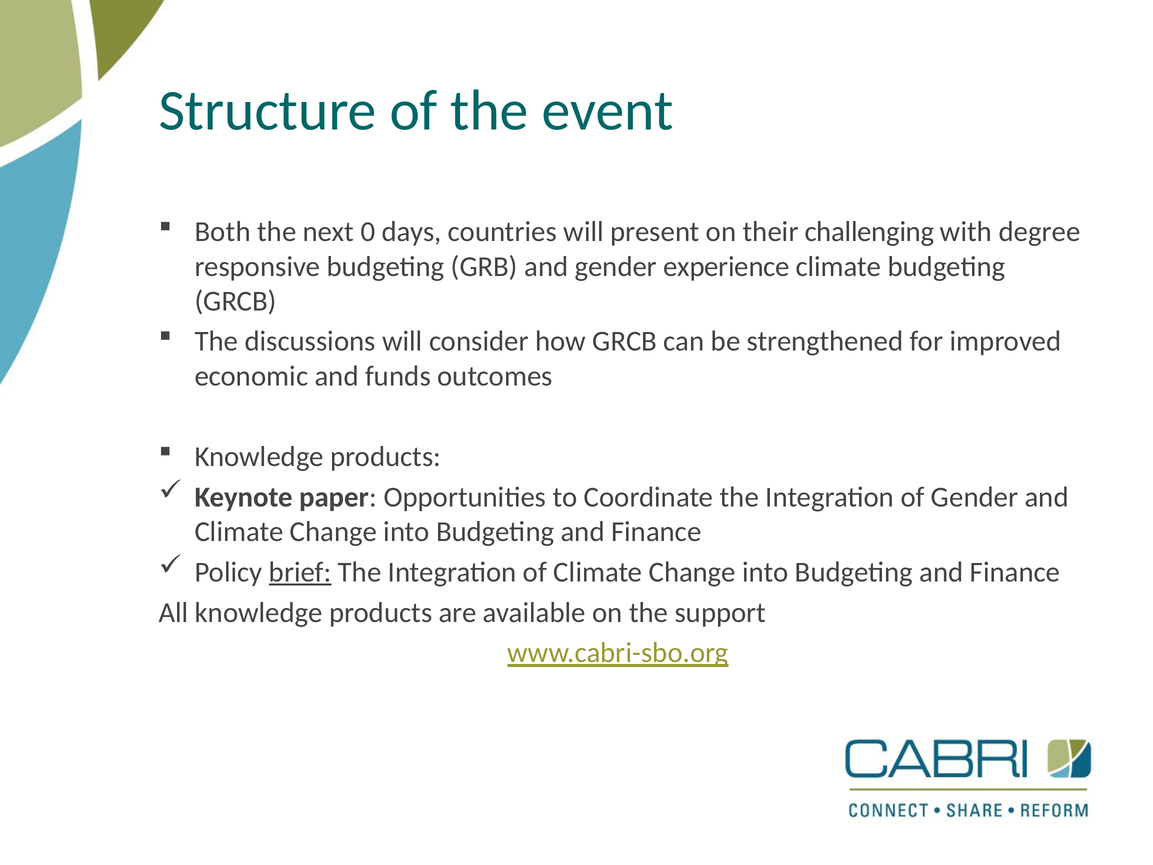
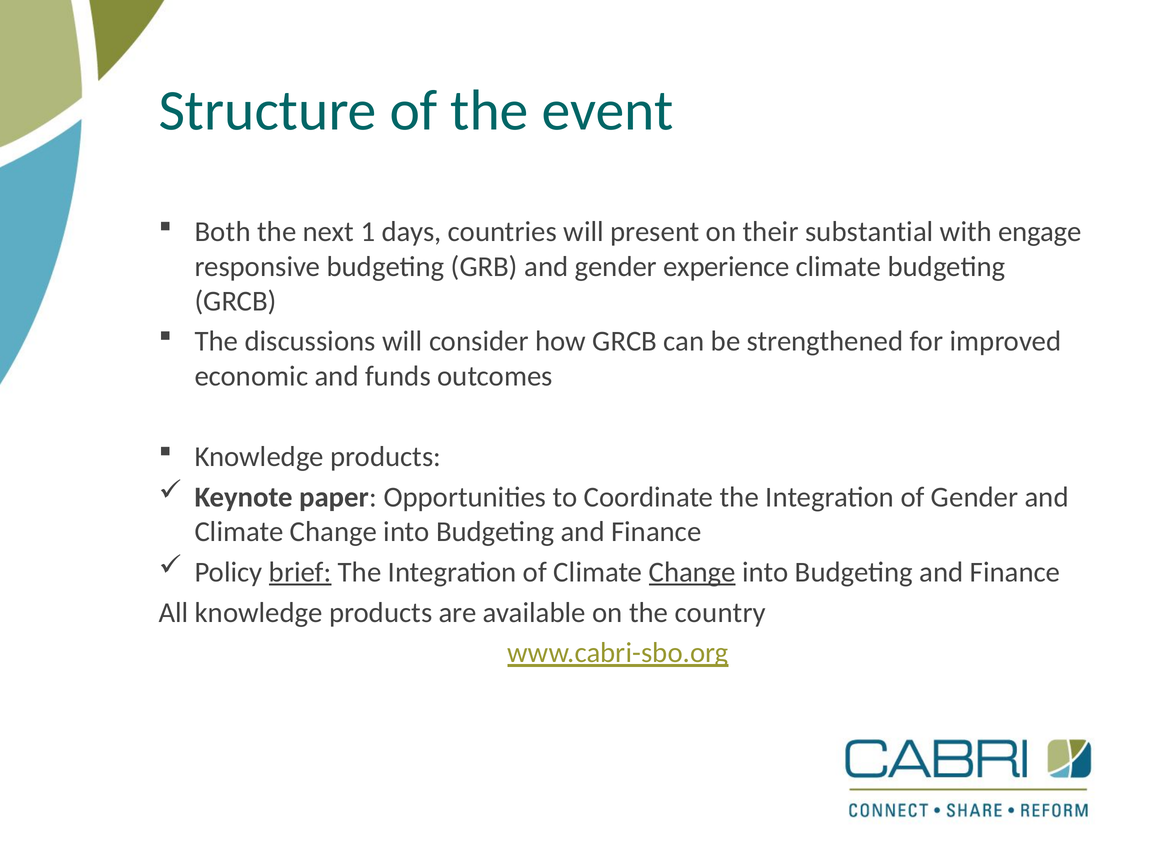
0: 0 -> 1
challenging: challenging -> substantial
degree: degree -> engage
Change at (692, 572) underline: none -> present
support: support -> country
